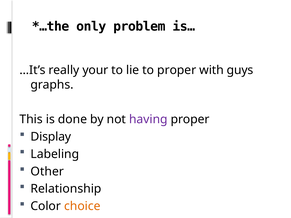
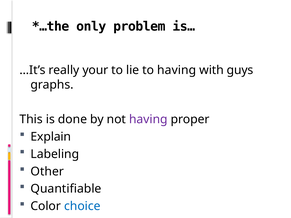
to proper: proper -> having
Display: Display -> Explain
Relationship: Relationship -> Quantifiable
choice colour: orange -> blue
